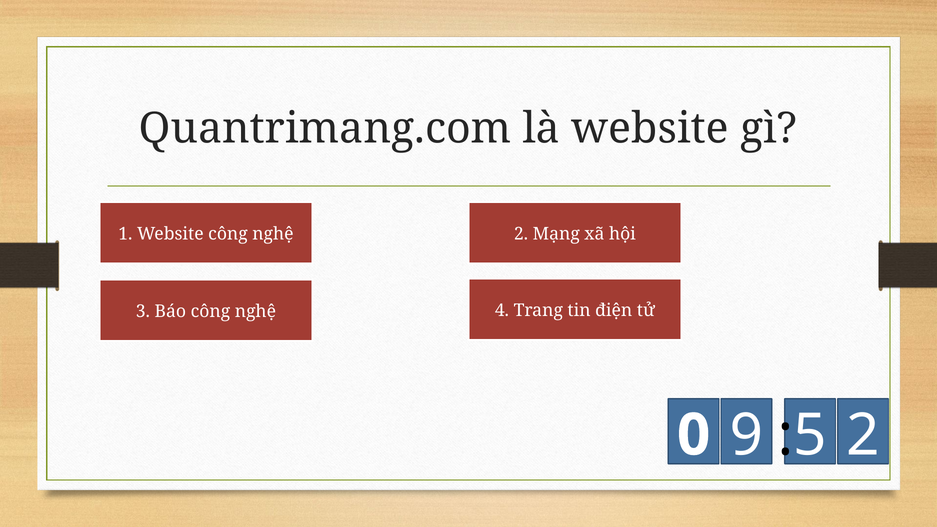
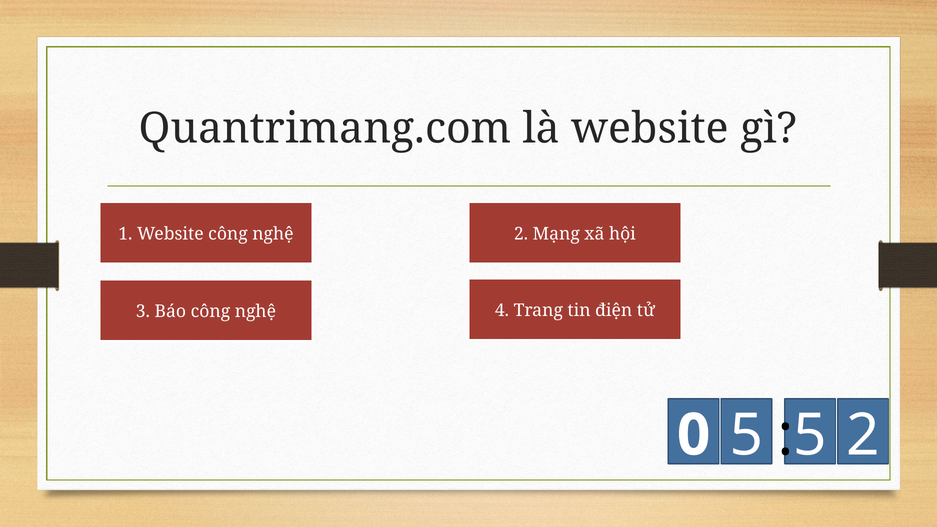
0 9: 9 -> 5
